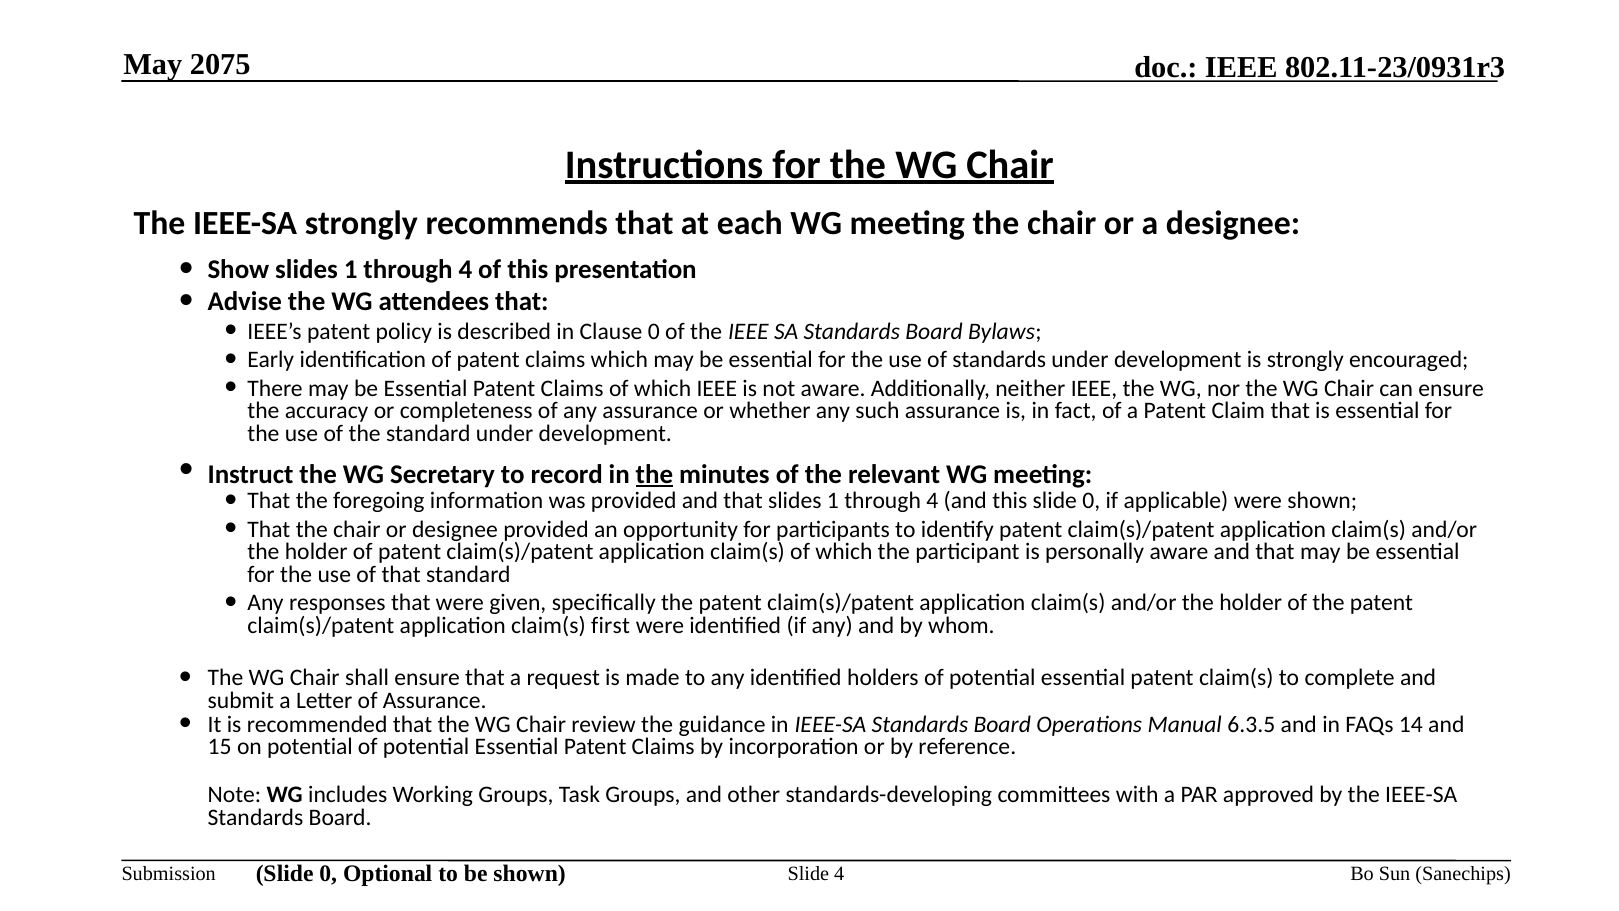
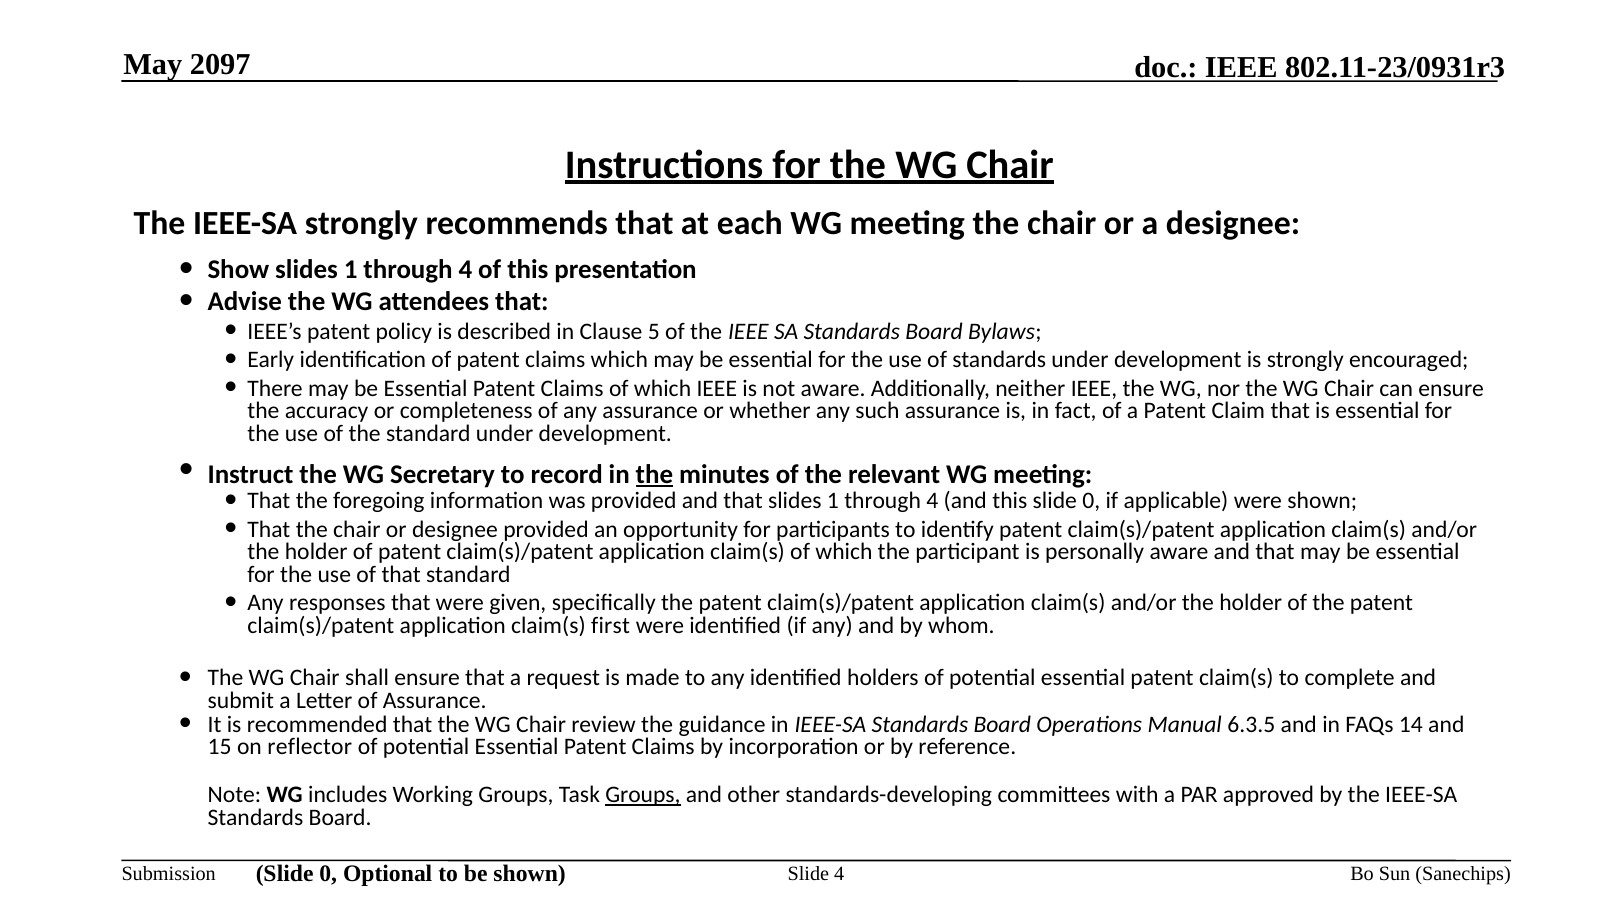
2075: 2075 -> 2097
Clause 0: 0 -> 5
on potential: potential -> reflector
Groups at (643, 795) underline: none -> present
